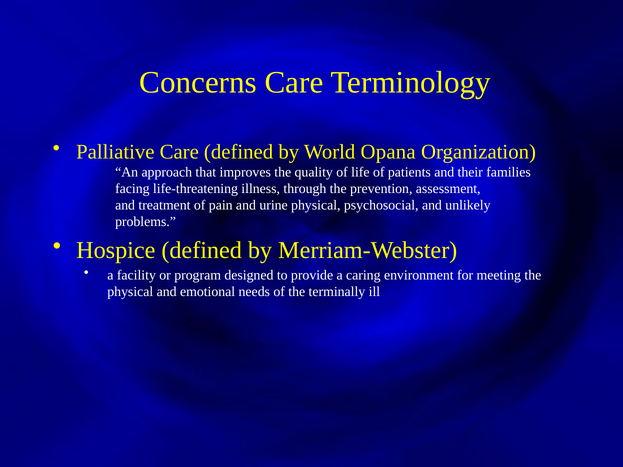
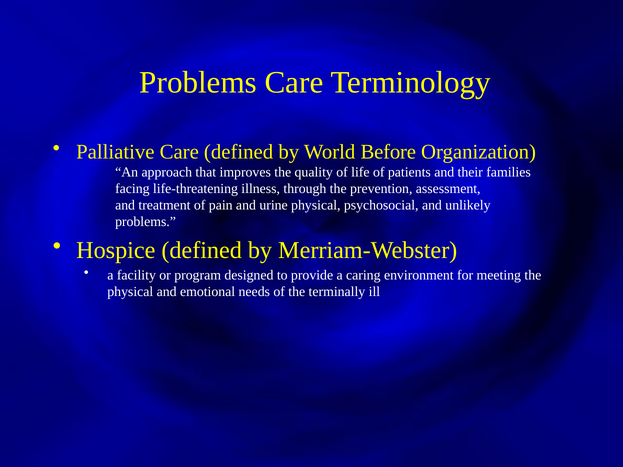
Concerns at (198, 83): Concerns -> Problems
Opana: Opana -> Before
